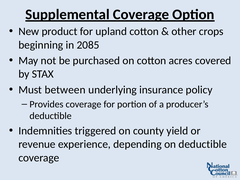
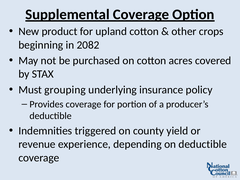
2085: 2085 -> 2082
between: between -> grouping
